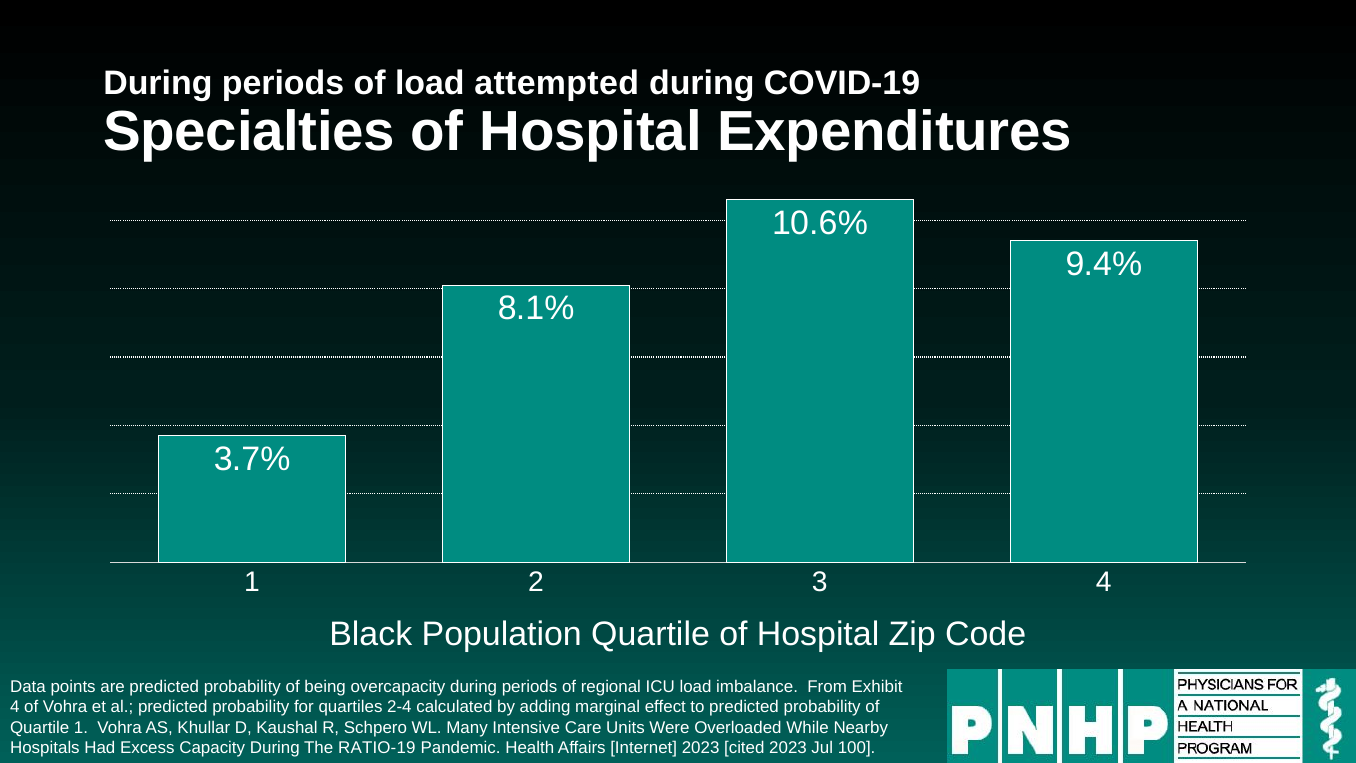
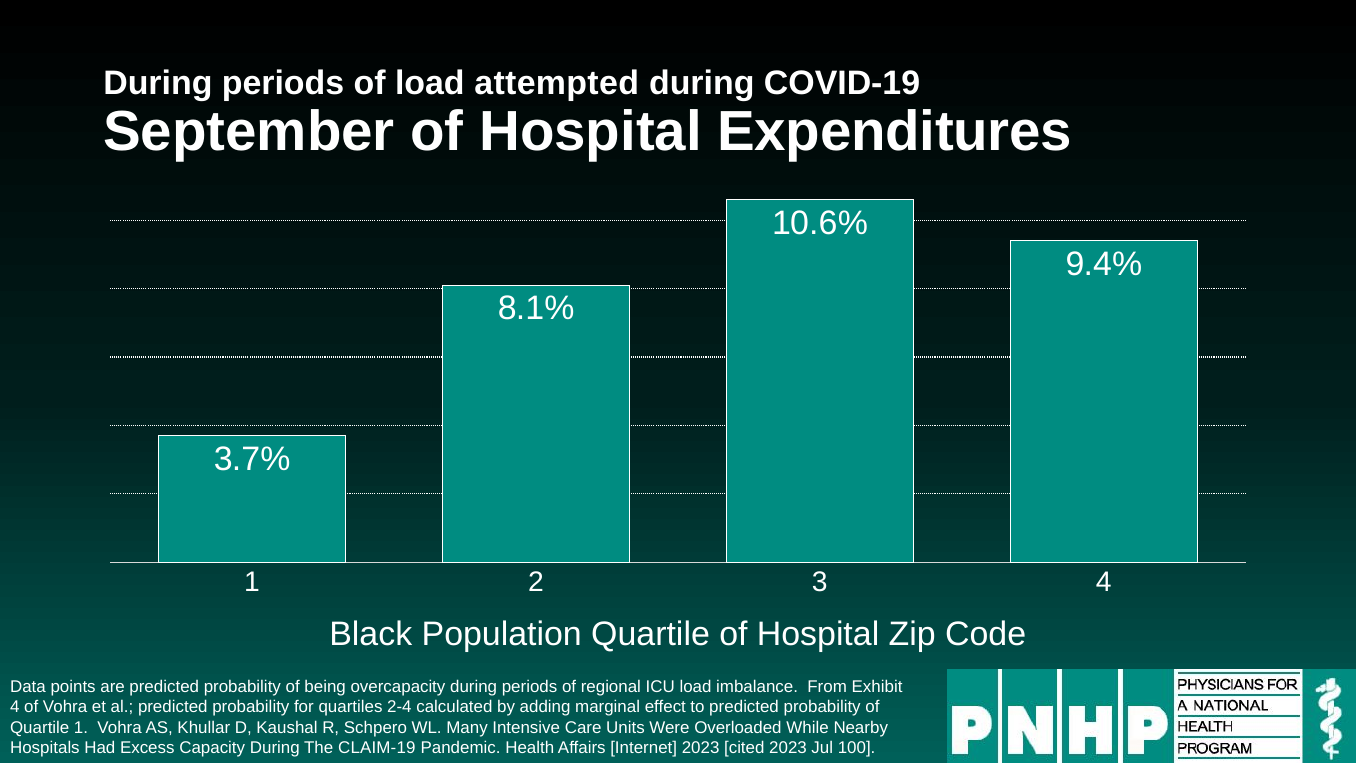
Specialties: Specialties -> September
RATIO-19: RATIO-19 -> CLAIM-19
